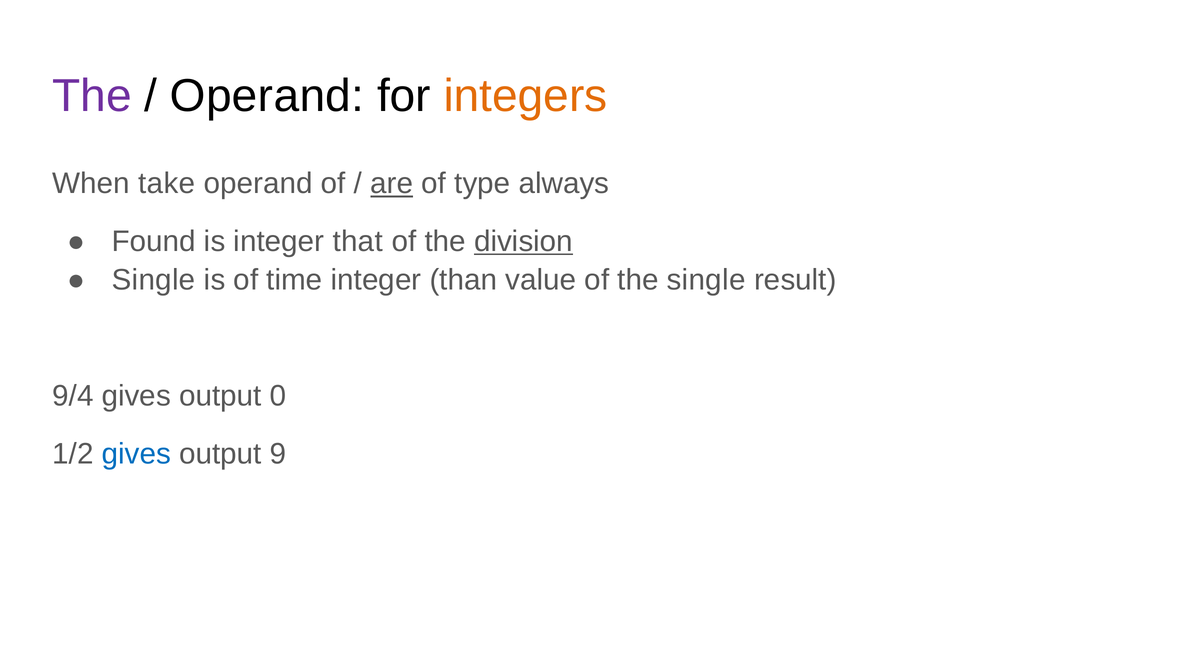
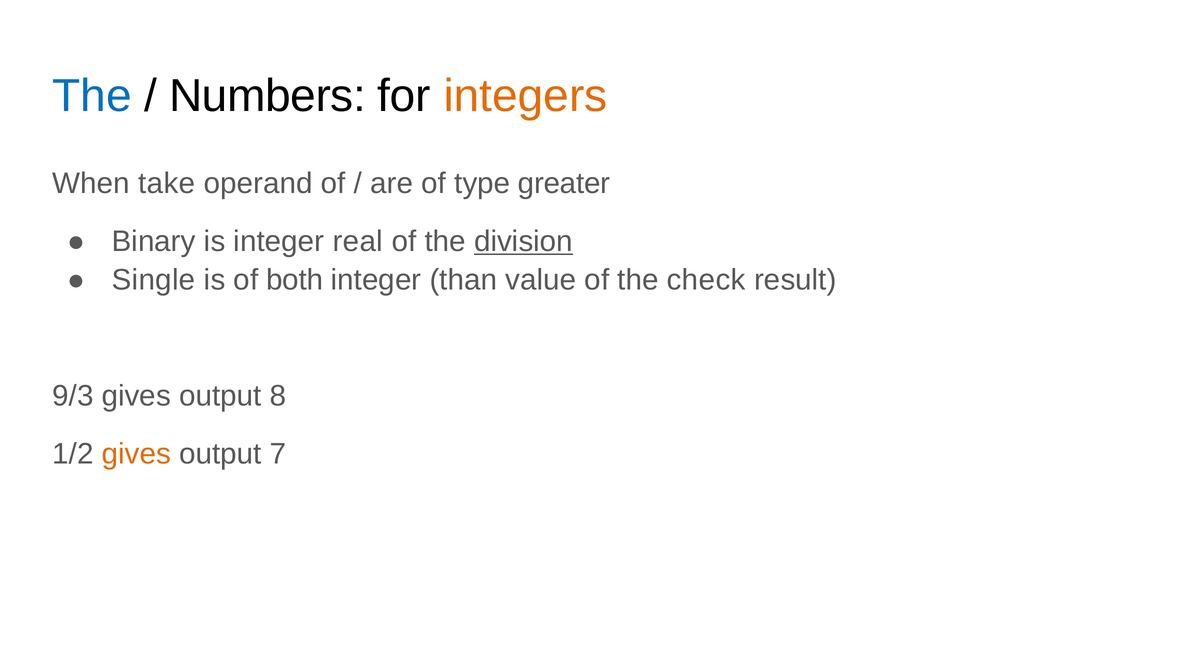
The at (92, 96) colour: purple -> blue
Operand at (267, 96): Operand -> Numbers
are underline: present -> none
always: always -> greater
Found: Found -> Binary
that: that -> real
time: time -> both
the single: single -> check
9/4: 9/4 -> 9/3
0: 0 -> 8
gives at (136, 454) colour: blue -> orange
9: 9 -> 7
